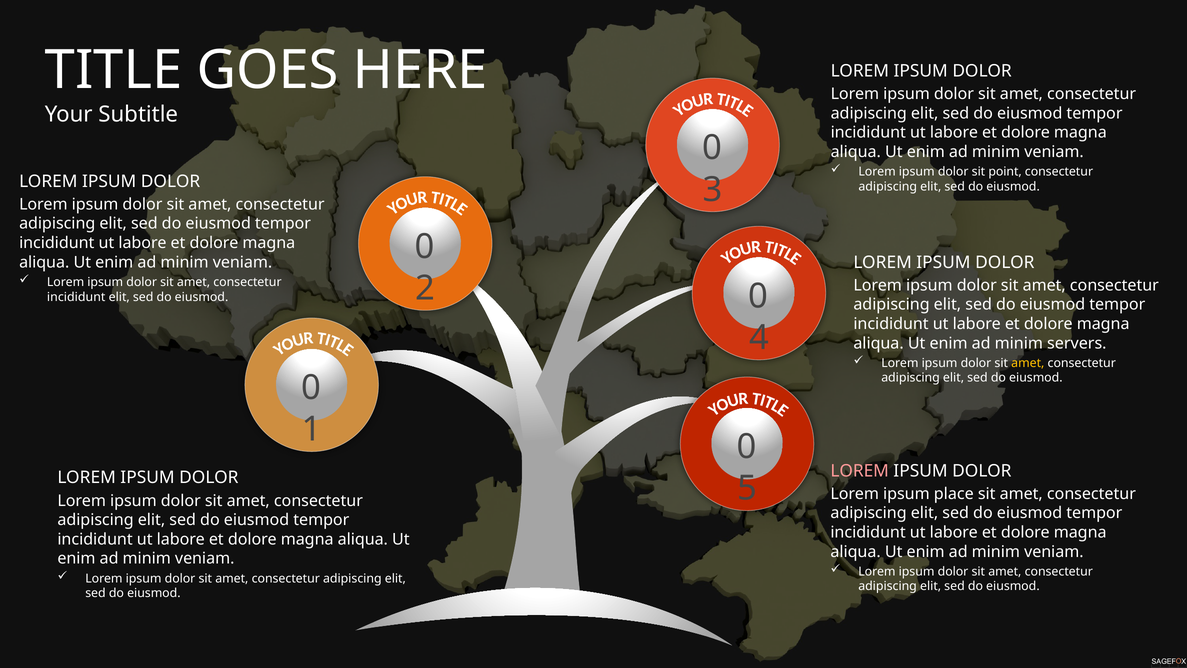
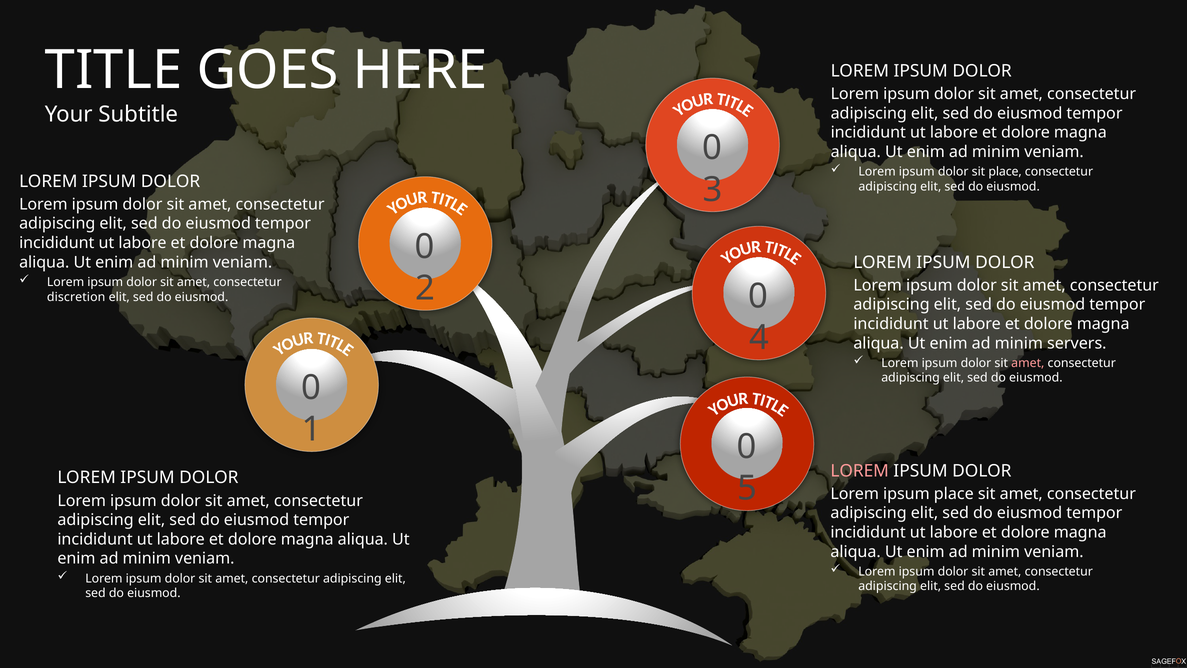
sit point: point -> place
incididunt at (76, 297): incididunt -> discretion
amet at (1028, 363) colour: yellow -> pink
